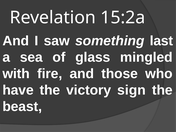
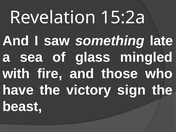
last: last -> late
